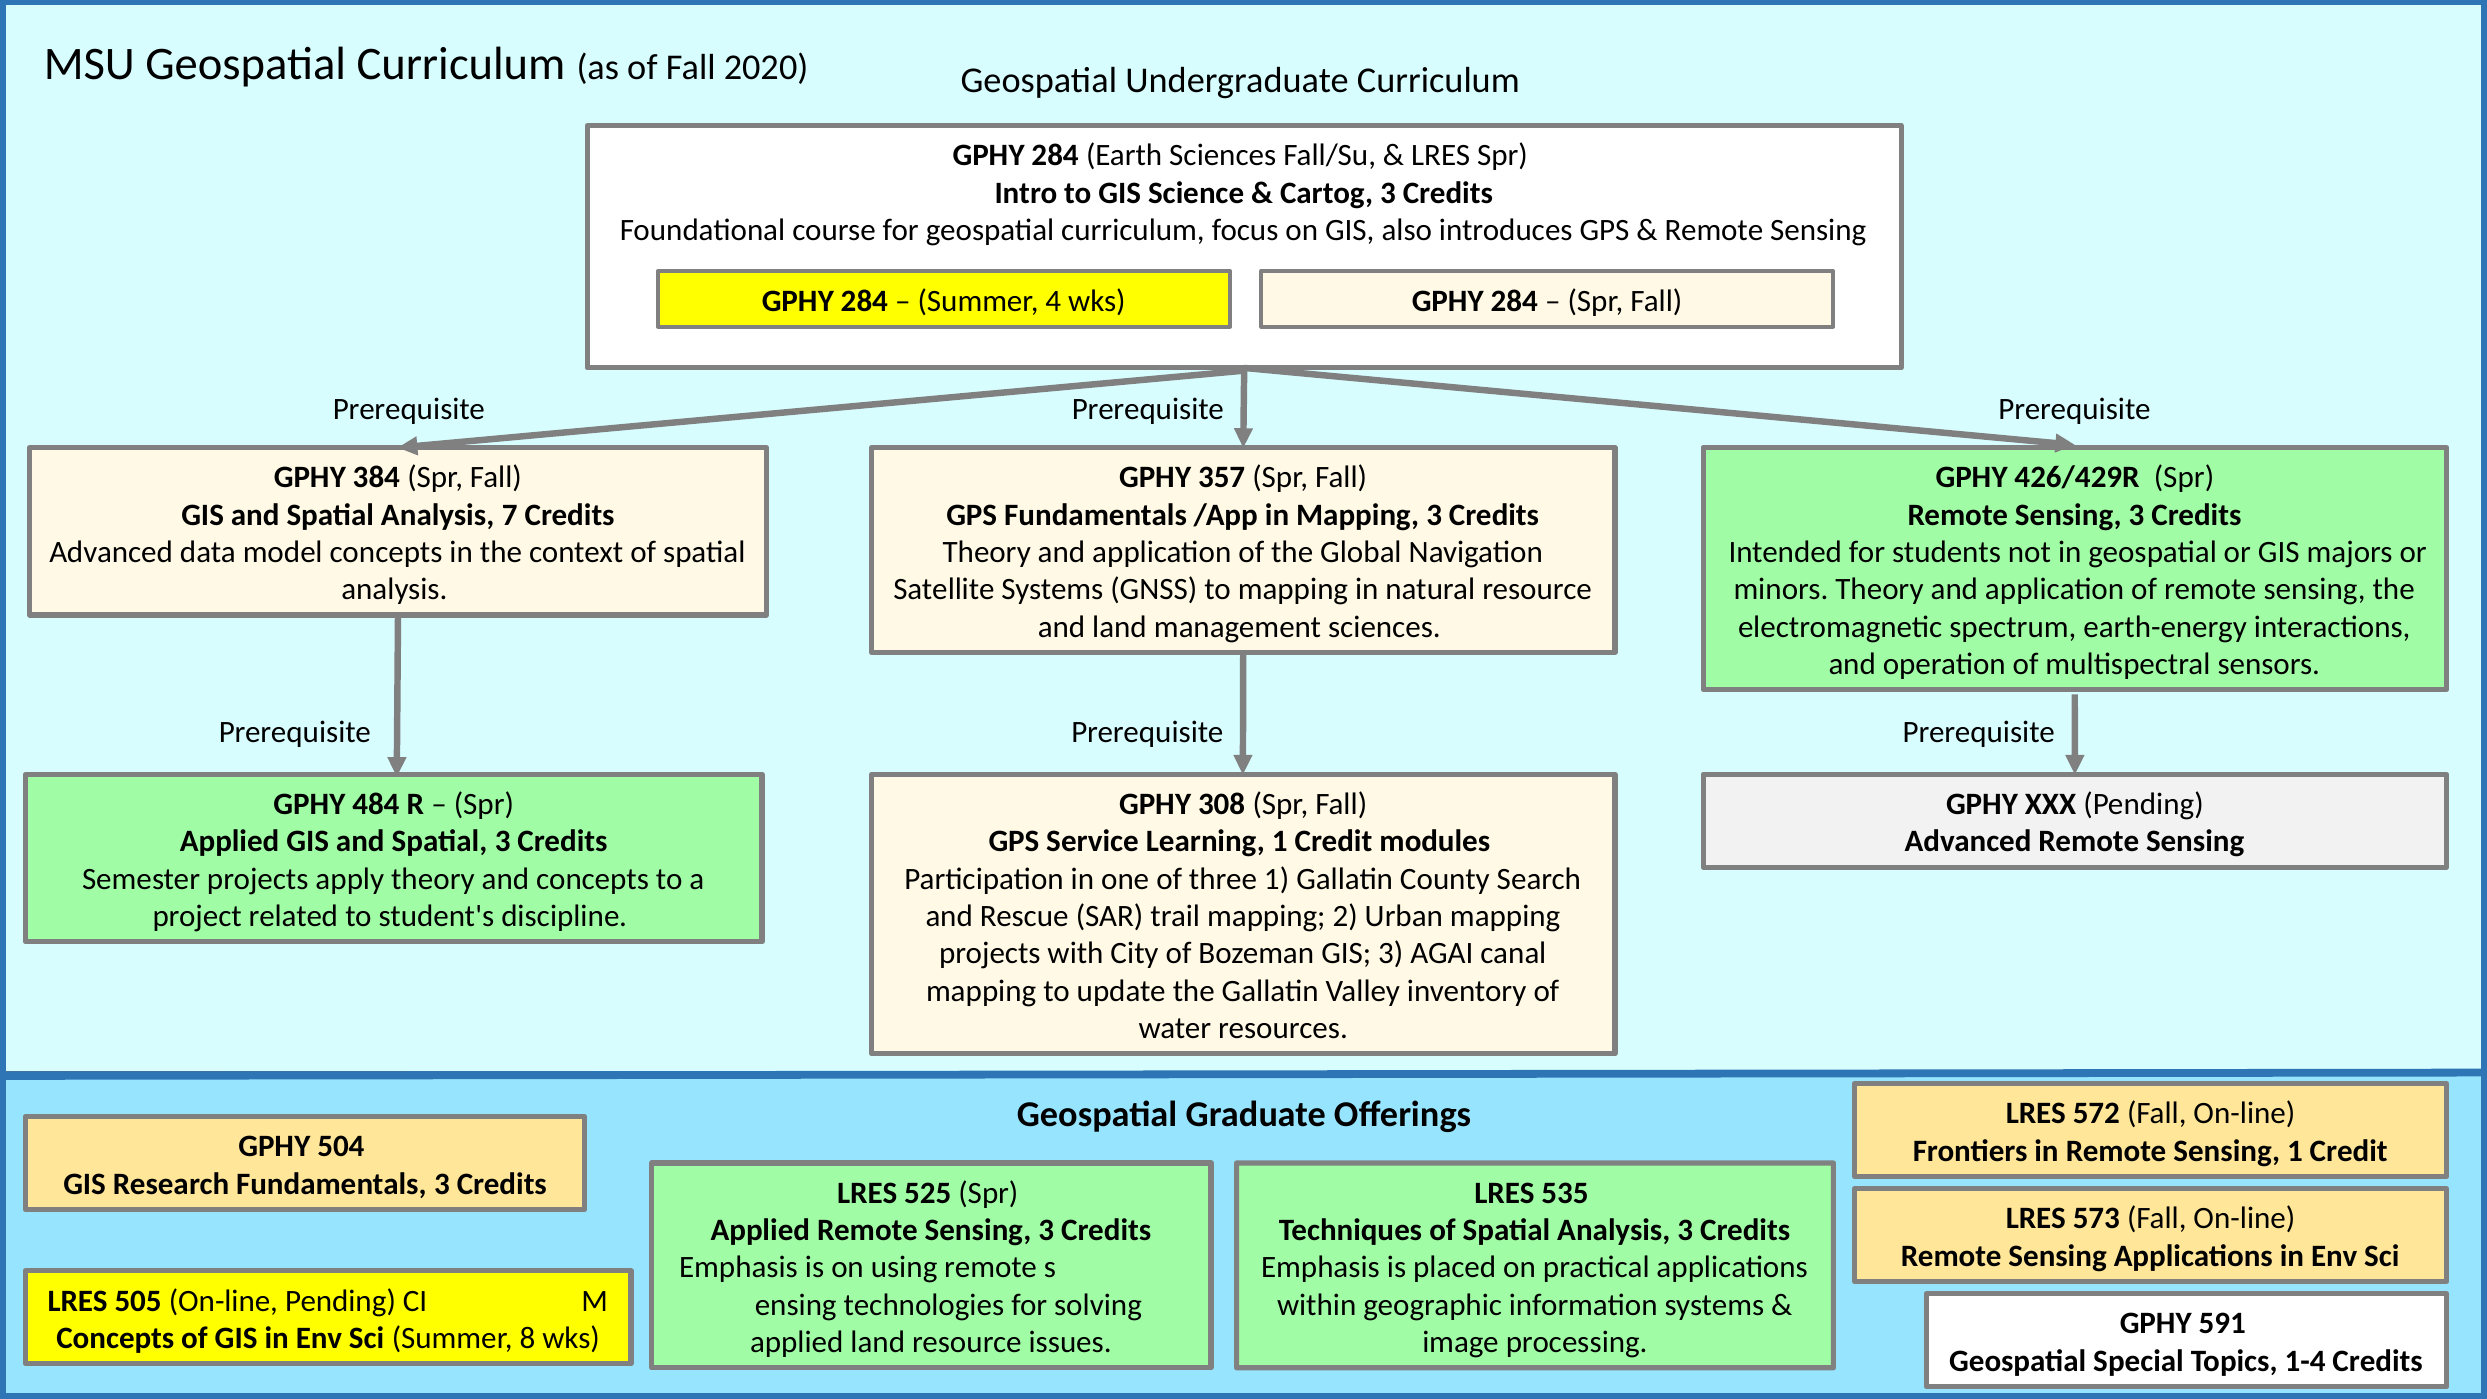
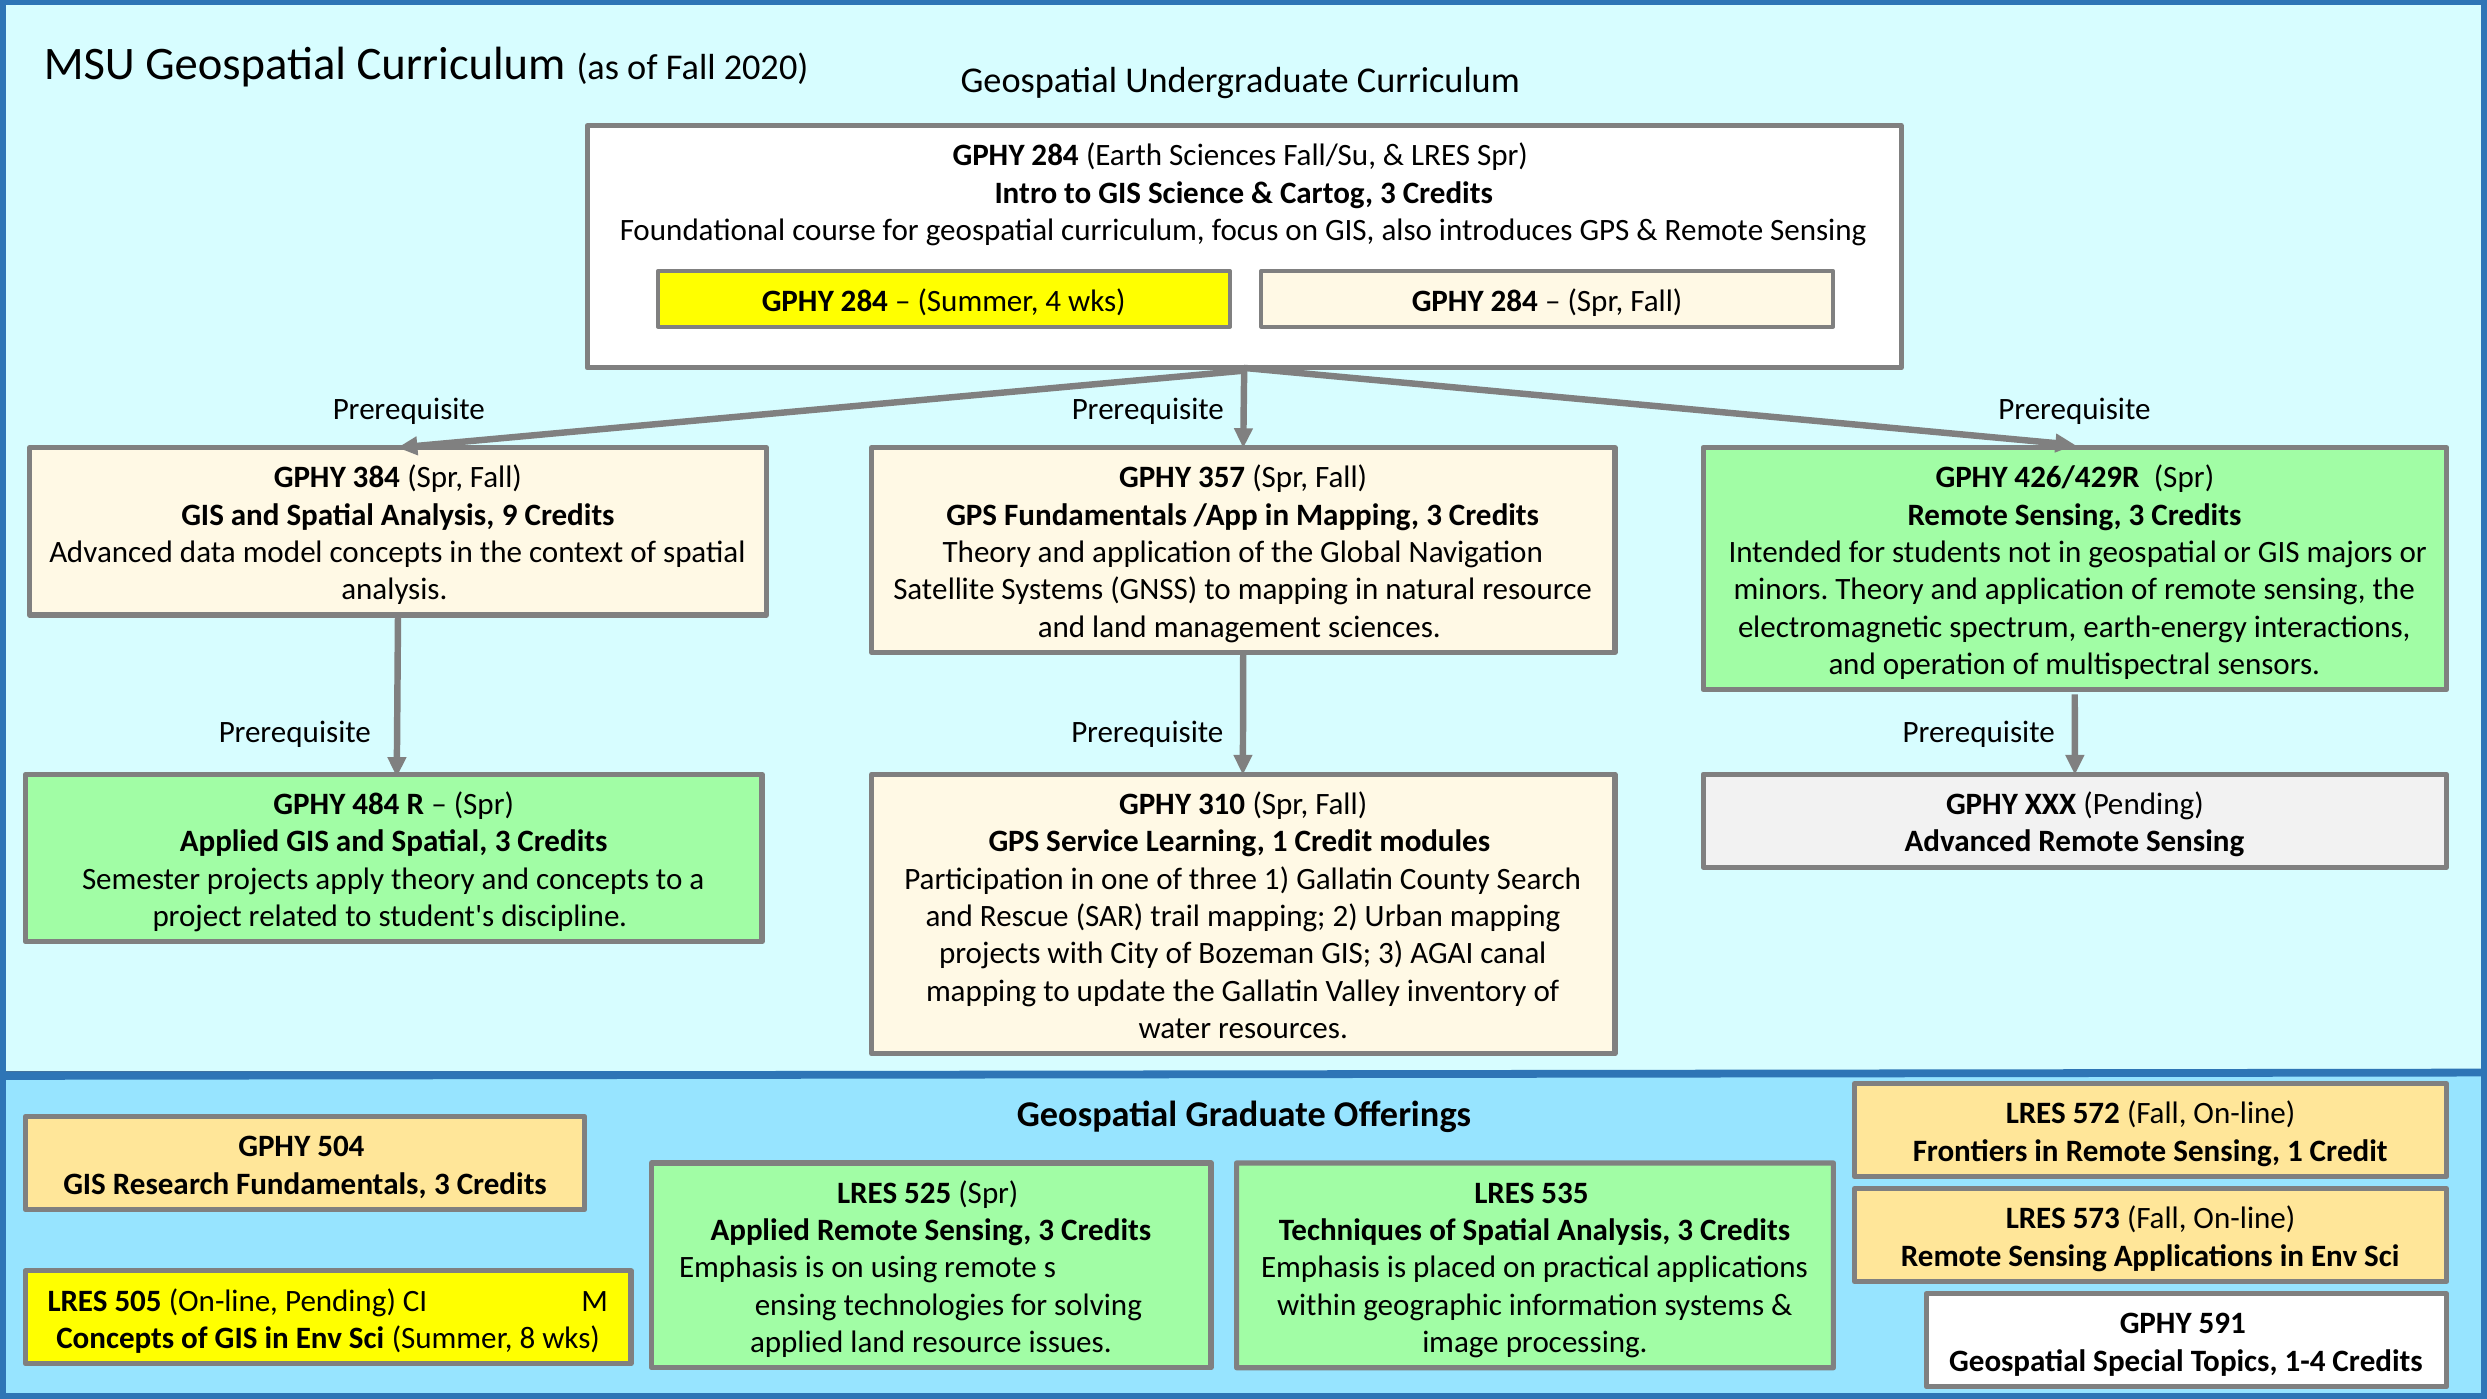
7: 7 -> 9
308: 308 -> 310
